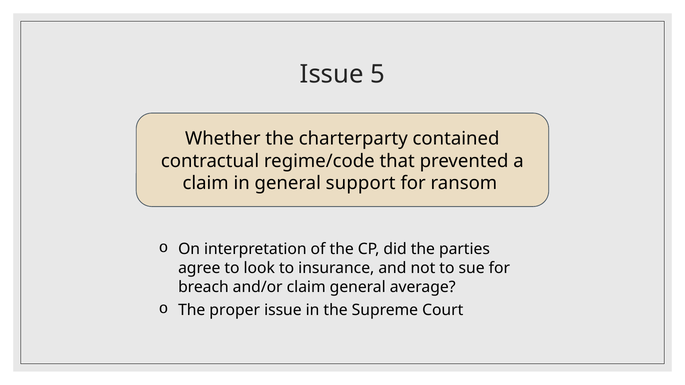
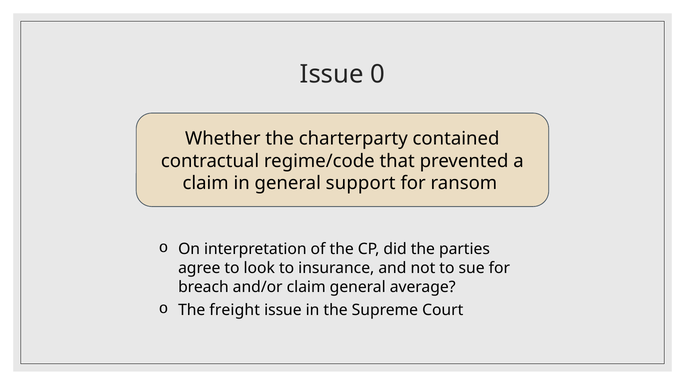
5: 5 -> 0
proper: proper -> freight
